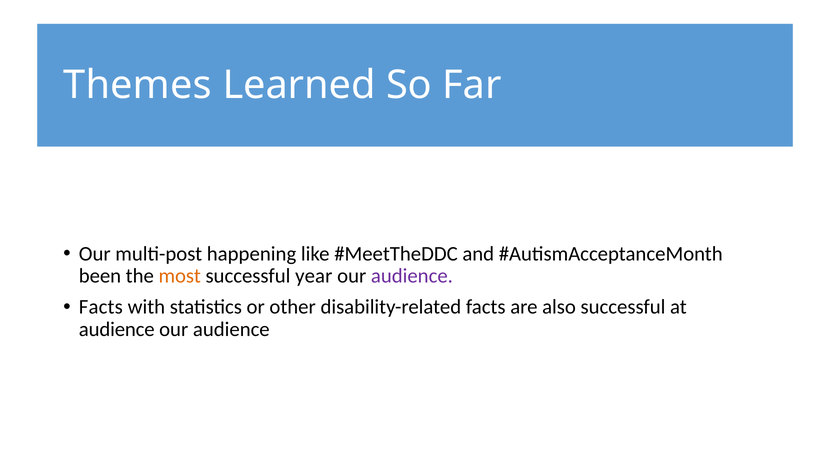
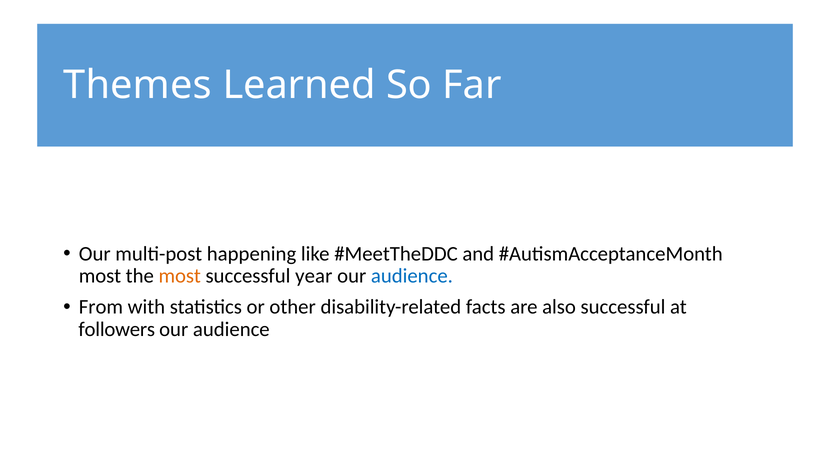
been at (100, 276): been -> most
audience at (412, 276) colour: purple -> blue
Facts at (101, 307): Facts -> From
audience at (117, 329): audience -> followers
